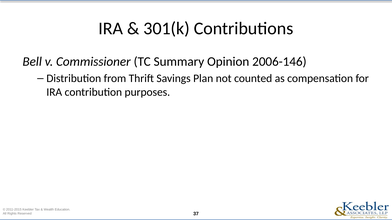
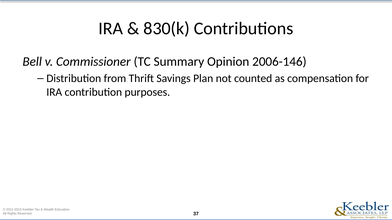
301(k: 301(k -> 830(k
